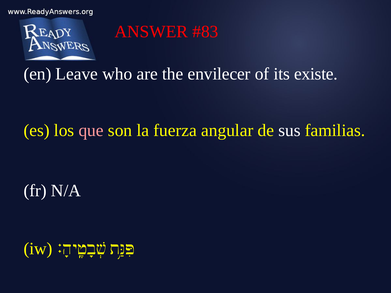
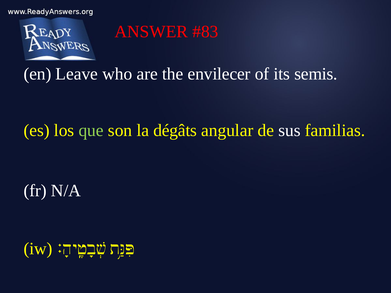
existe: existe -> semis
que colour: pink -> light green
fuerza: fuerza -> dégâts
